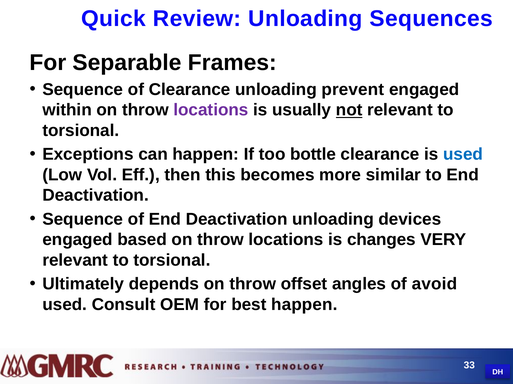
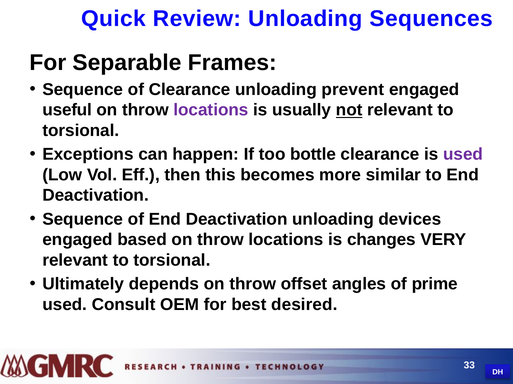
within: within -> useful
used at (463, 155) colour: blue -> purple
avoid: avoid -> prime
best happen: happen -> desired
